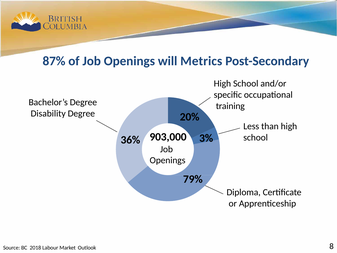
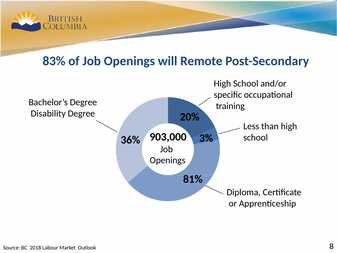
87%: 87% -> 83%
Metrics: Metrics -> Remote
79%: 79% -> 81%
